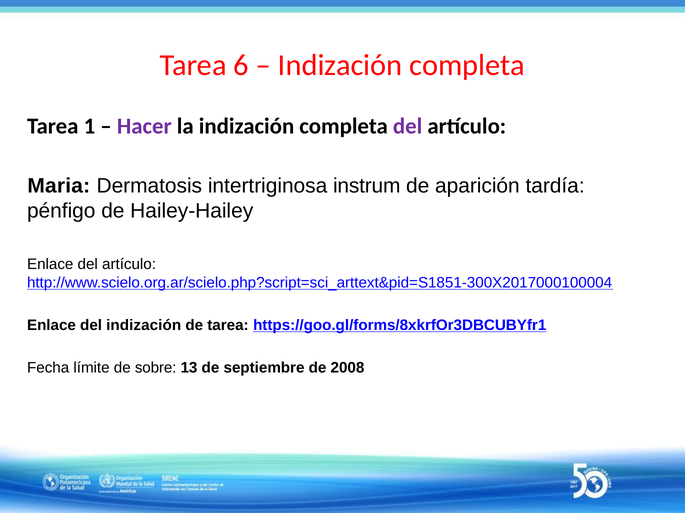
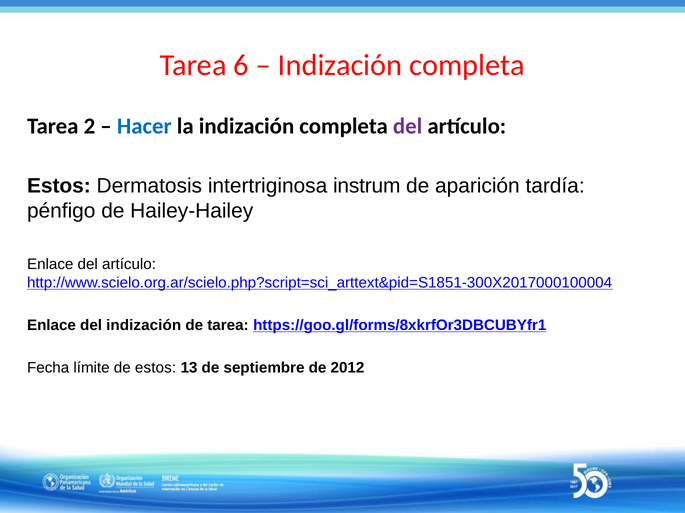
1: 1 -> 2
Hacer colour: purple -> blue
Maria at (59, 186): Maria -> Estos
de sobre: sobre -> estos
2008: 2008 -> 2012
